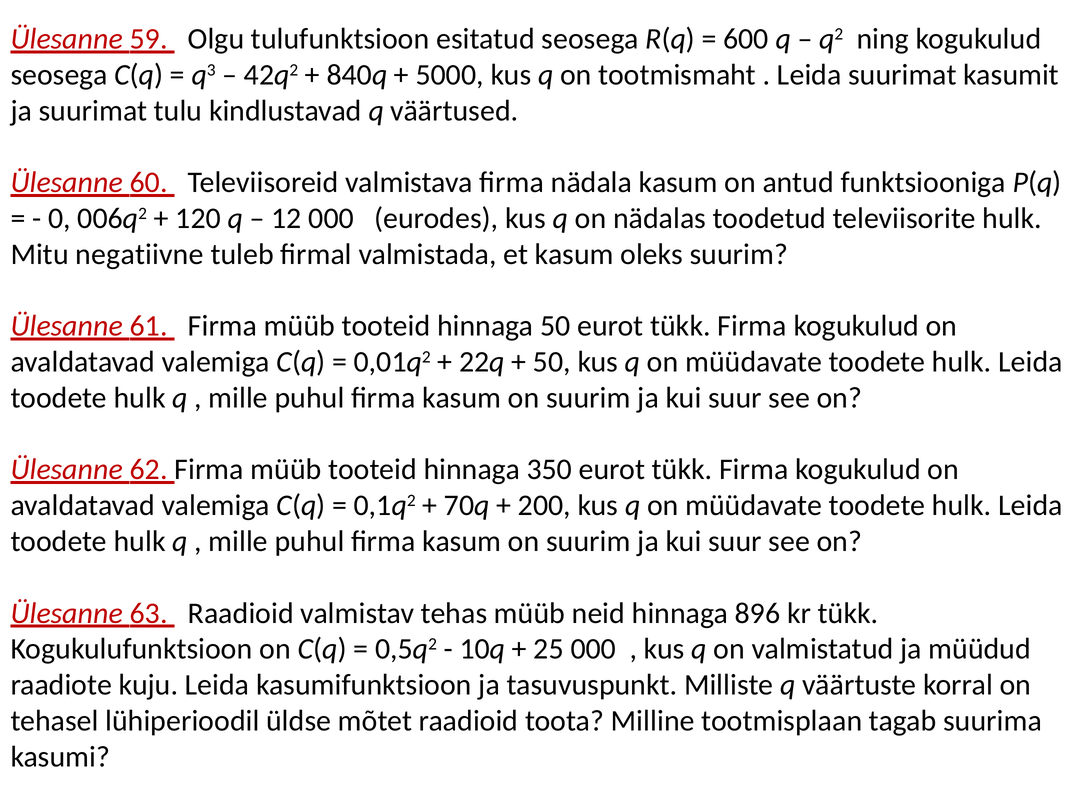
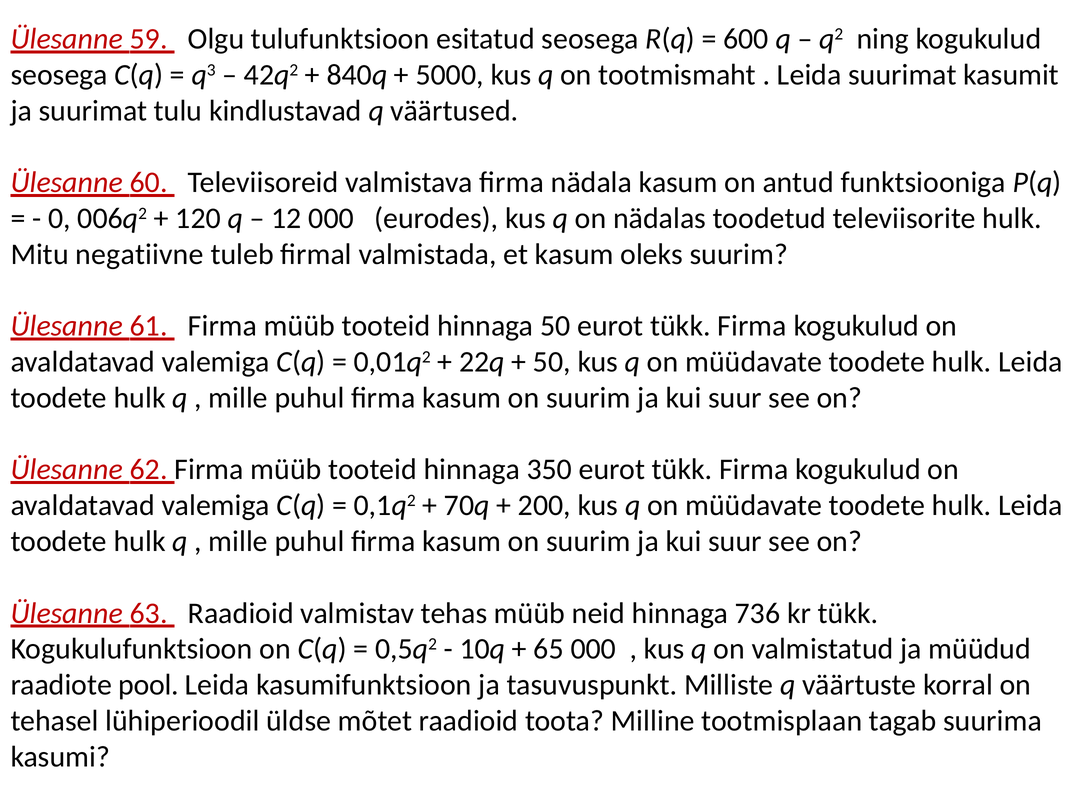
896: 896 -> 736
25: 25 -> 65
kuju: kuju -> pool
